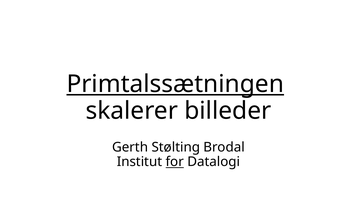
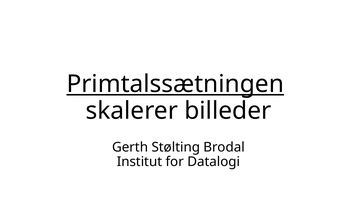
for underline: present -> none
